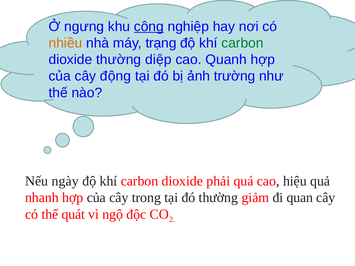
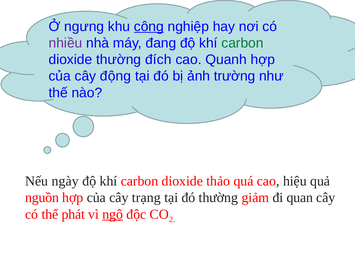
nhiều colour: orange -> purple
trạng: trạng -> đang
diệp: diệp -> đích
phải: phải -> thảo
nhanh: nhanh -> nguồn
trong: trong -> trạng
quát: quát -> phát
ngộ underline: none -> present
